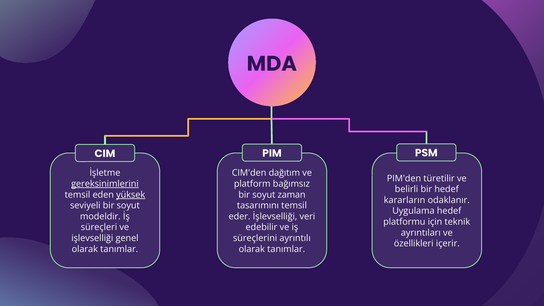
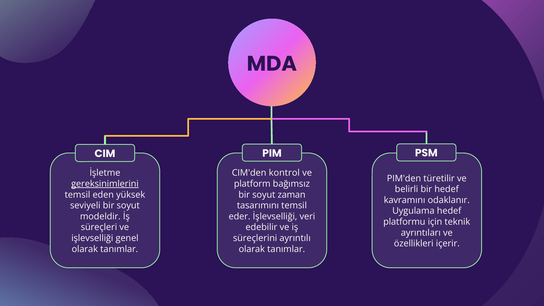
dağıtım: dağıtım -> kontrol
yüksek underline: present -> none
kararların: kararların -> kavramını
